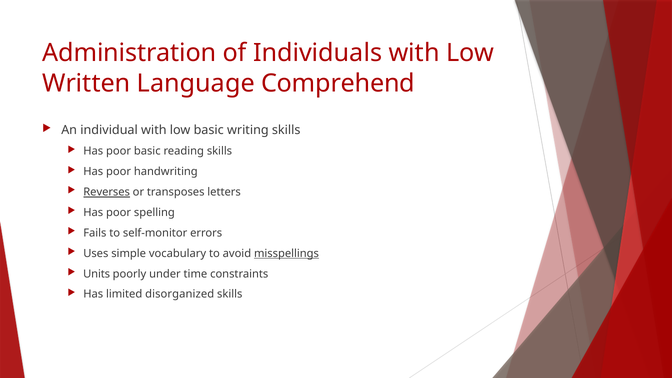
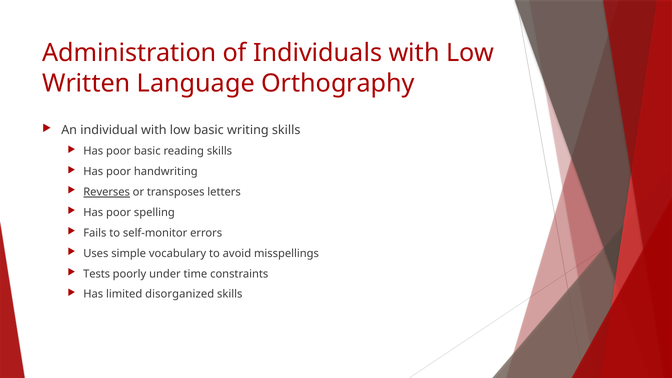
Comprehend: Comprehend -> Orthography
misspellings underline: present -> none
Units: Units -> Tests
